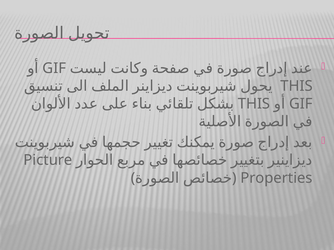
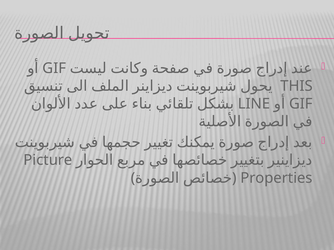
THIS at (254, 104): THIS -> LINE
